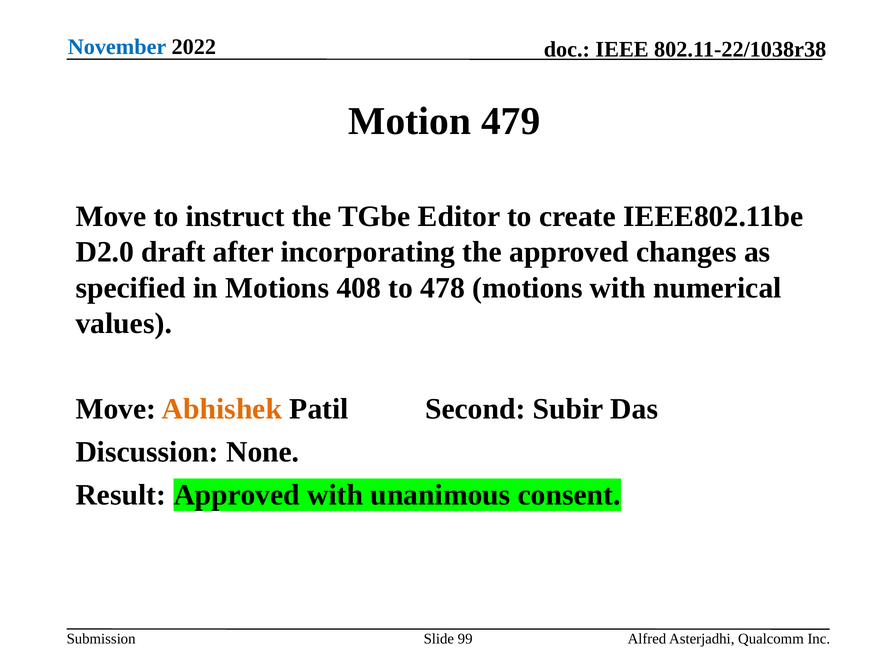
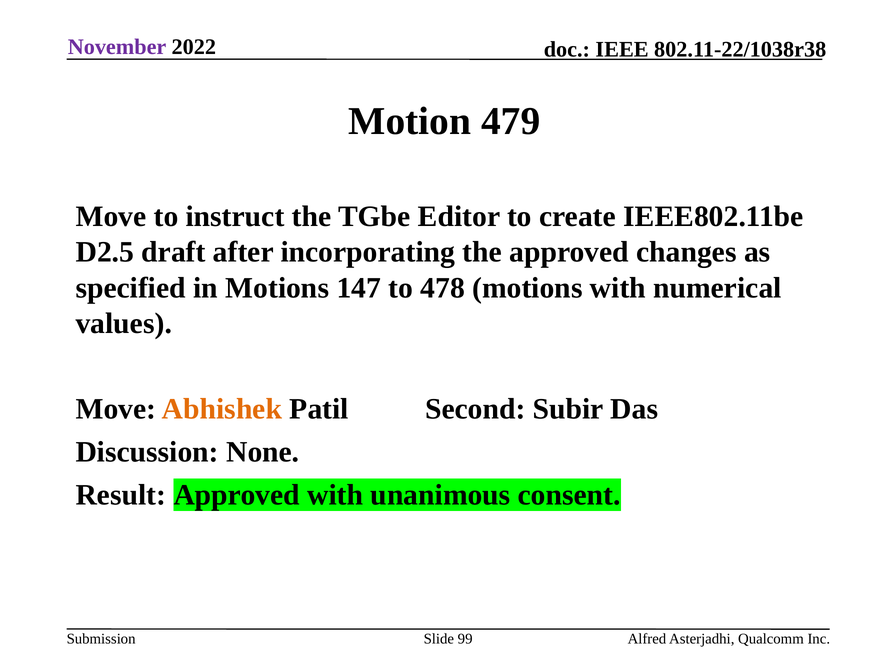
November colour: blue -> purple
D2.0: D2.0 -> D2.5
408: 408 -> 147
